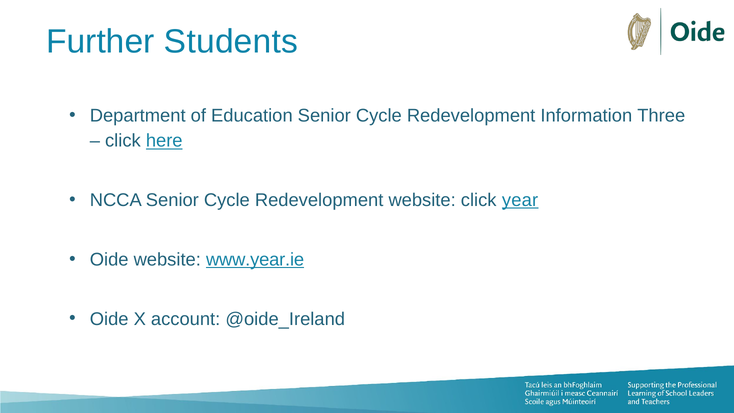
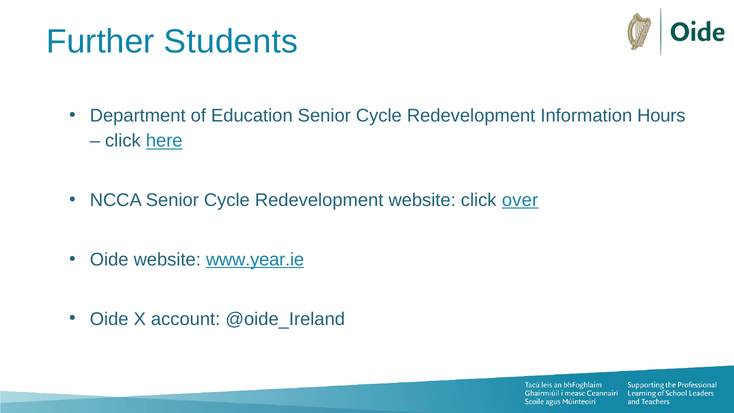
Three: Three -> Hours
year: year -> over
